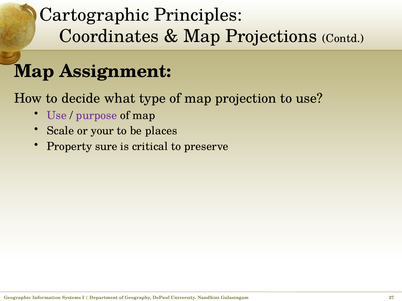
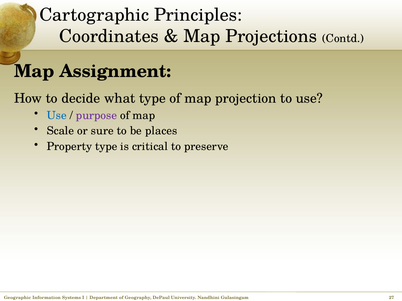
Use at (57, 116) colour: purple -> blue
your: your -> sure
Property sure: sure -> type
